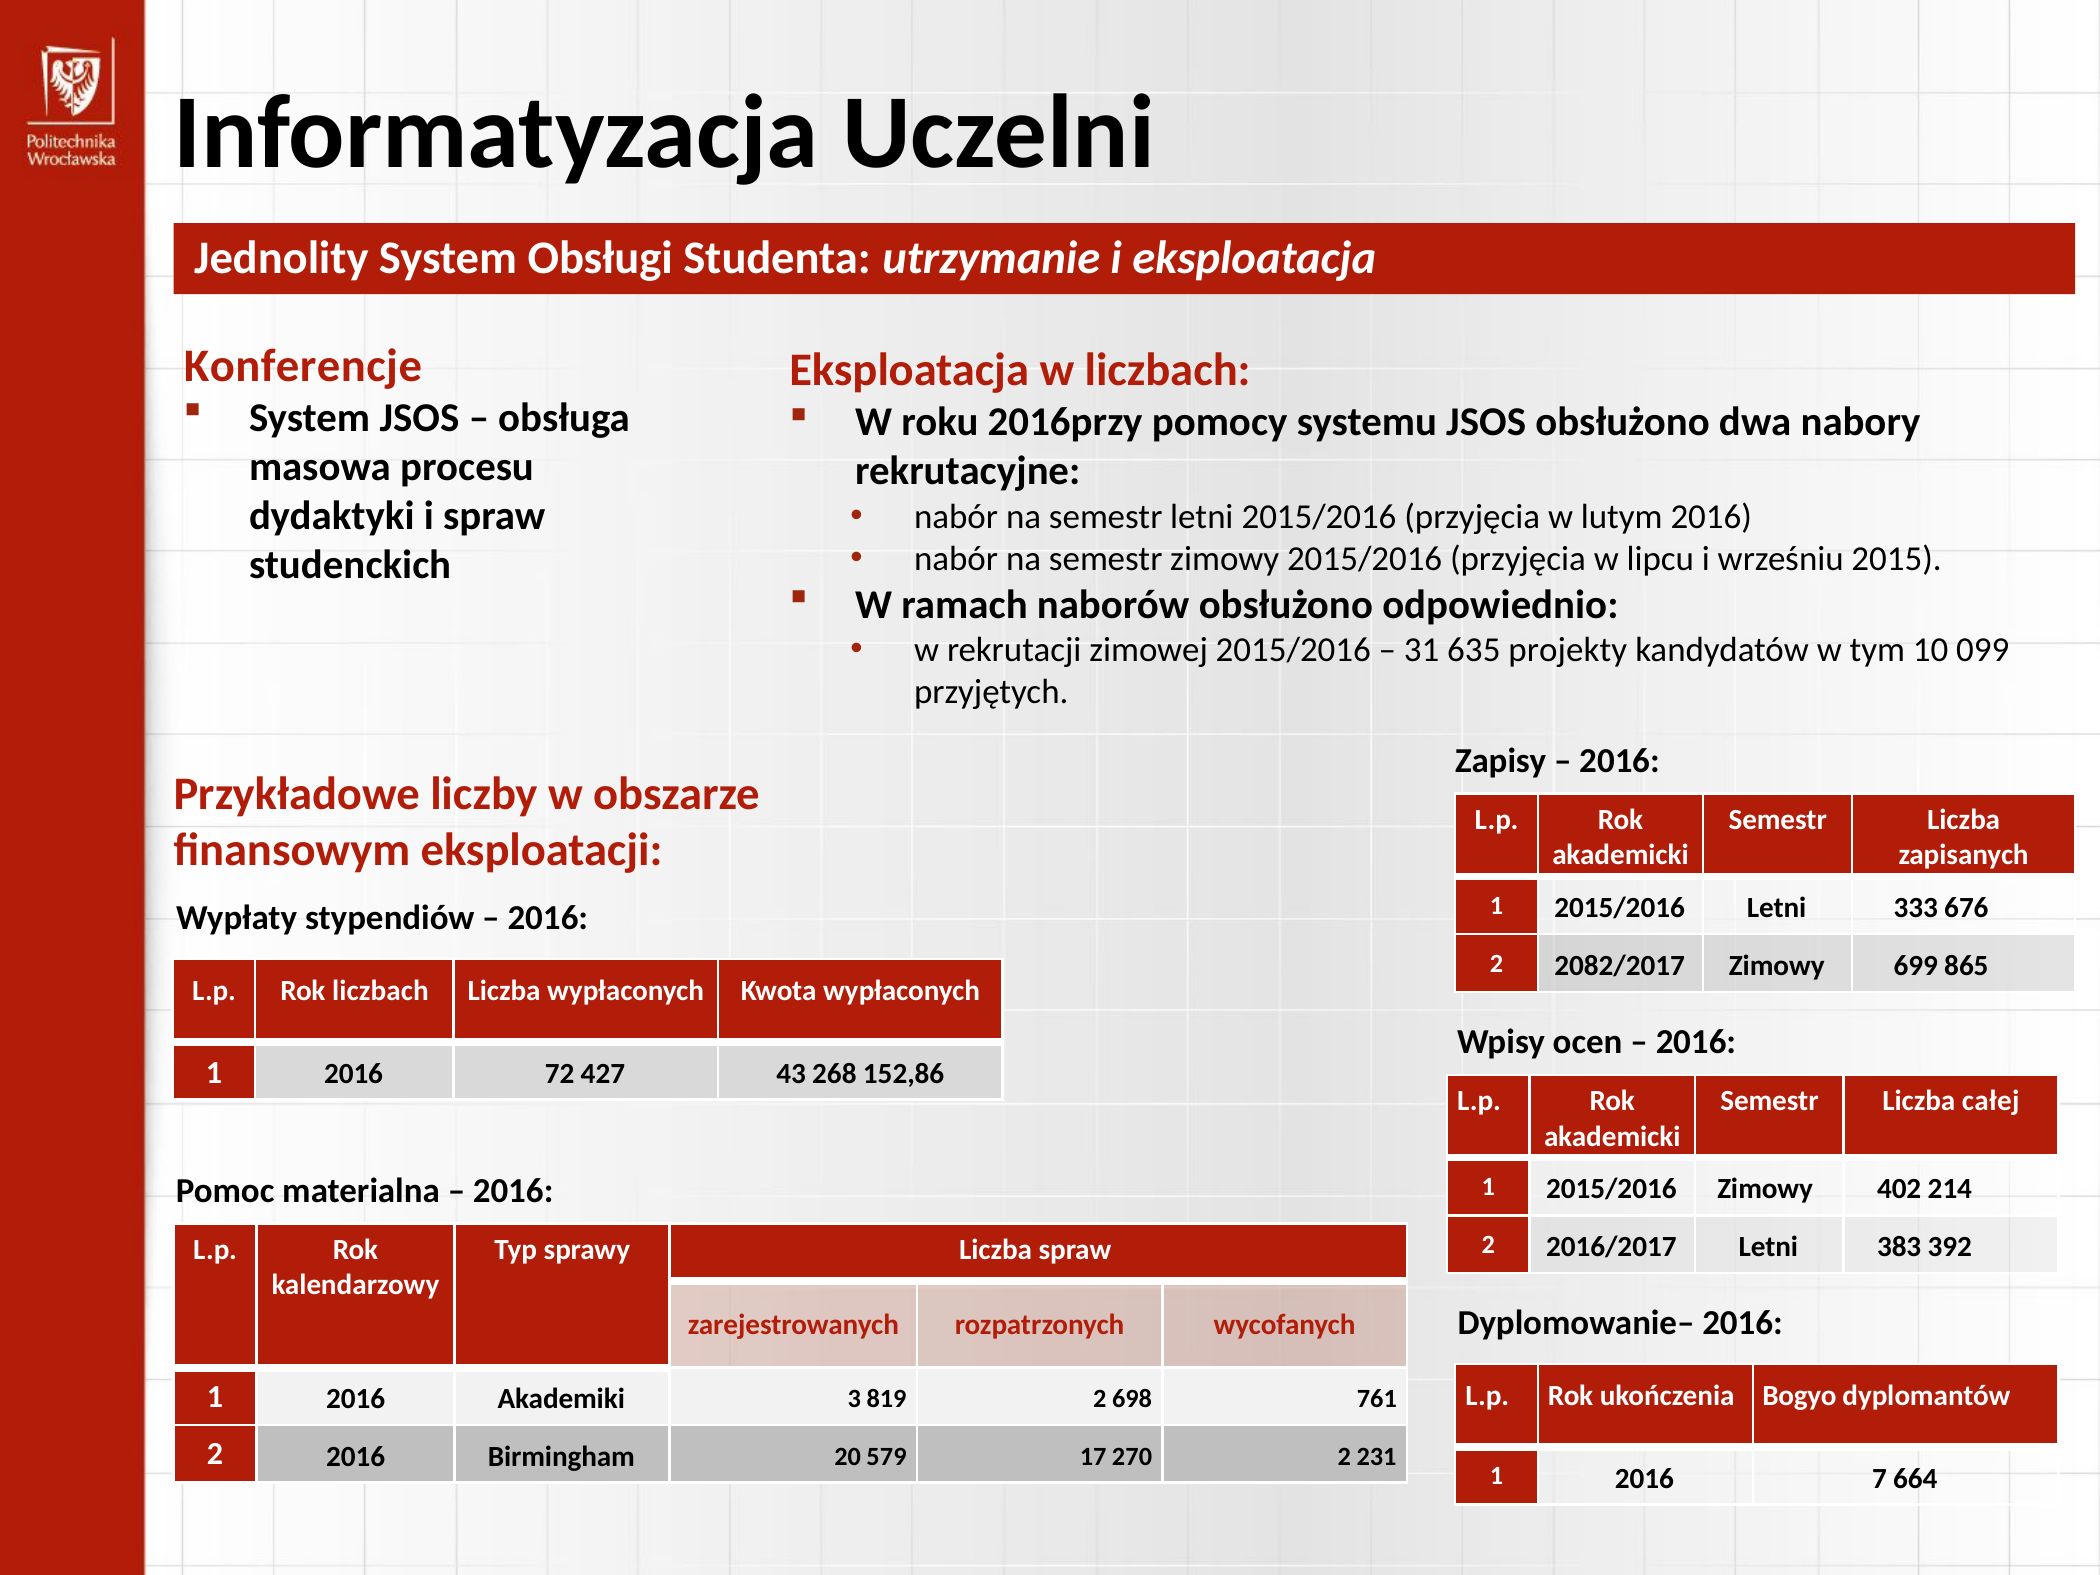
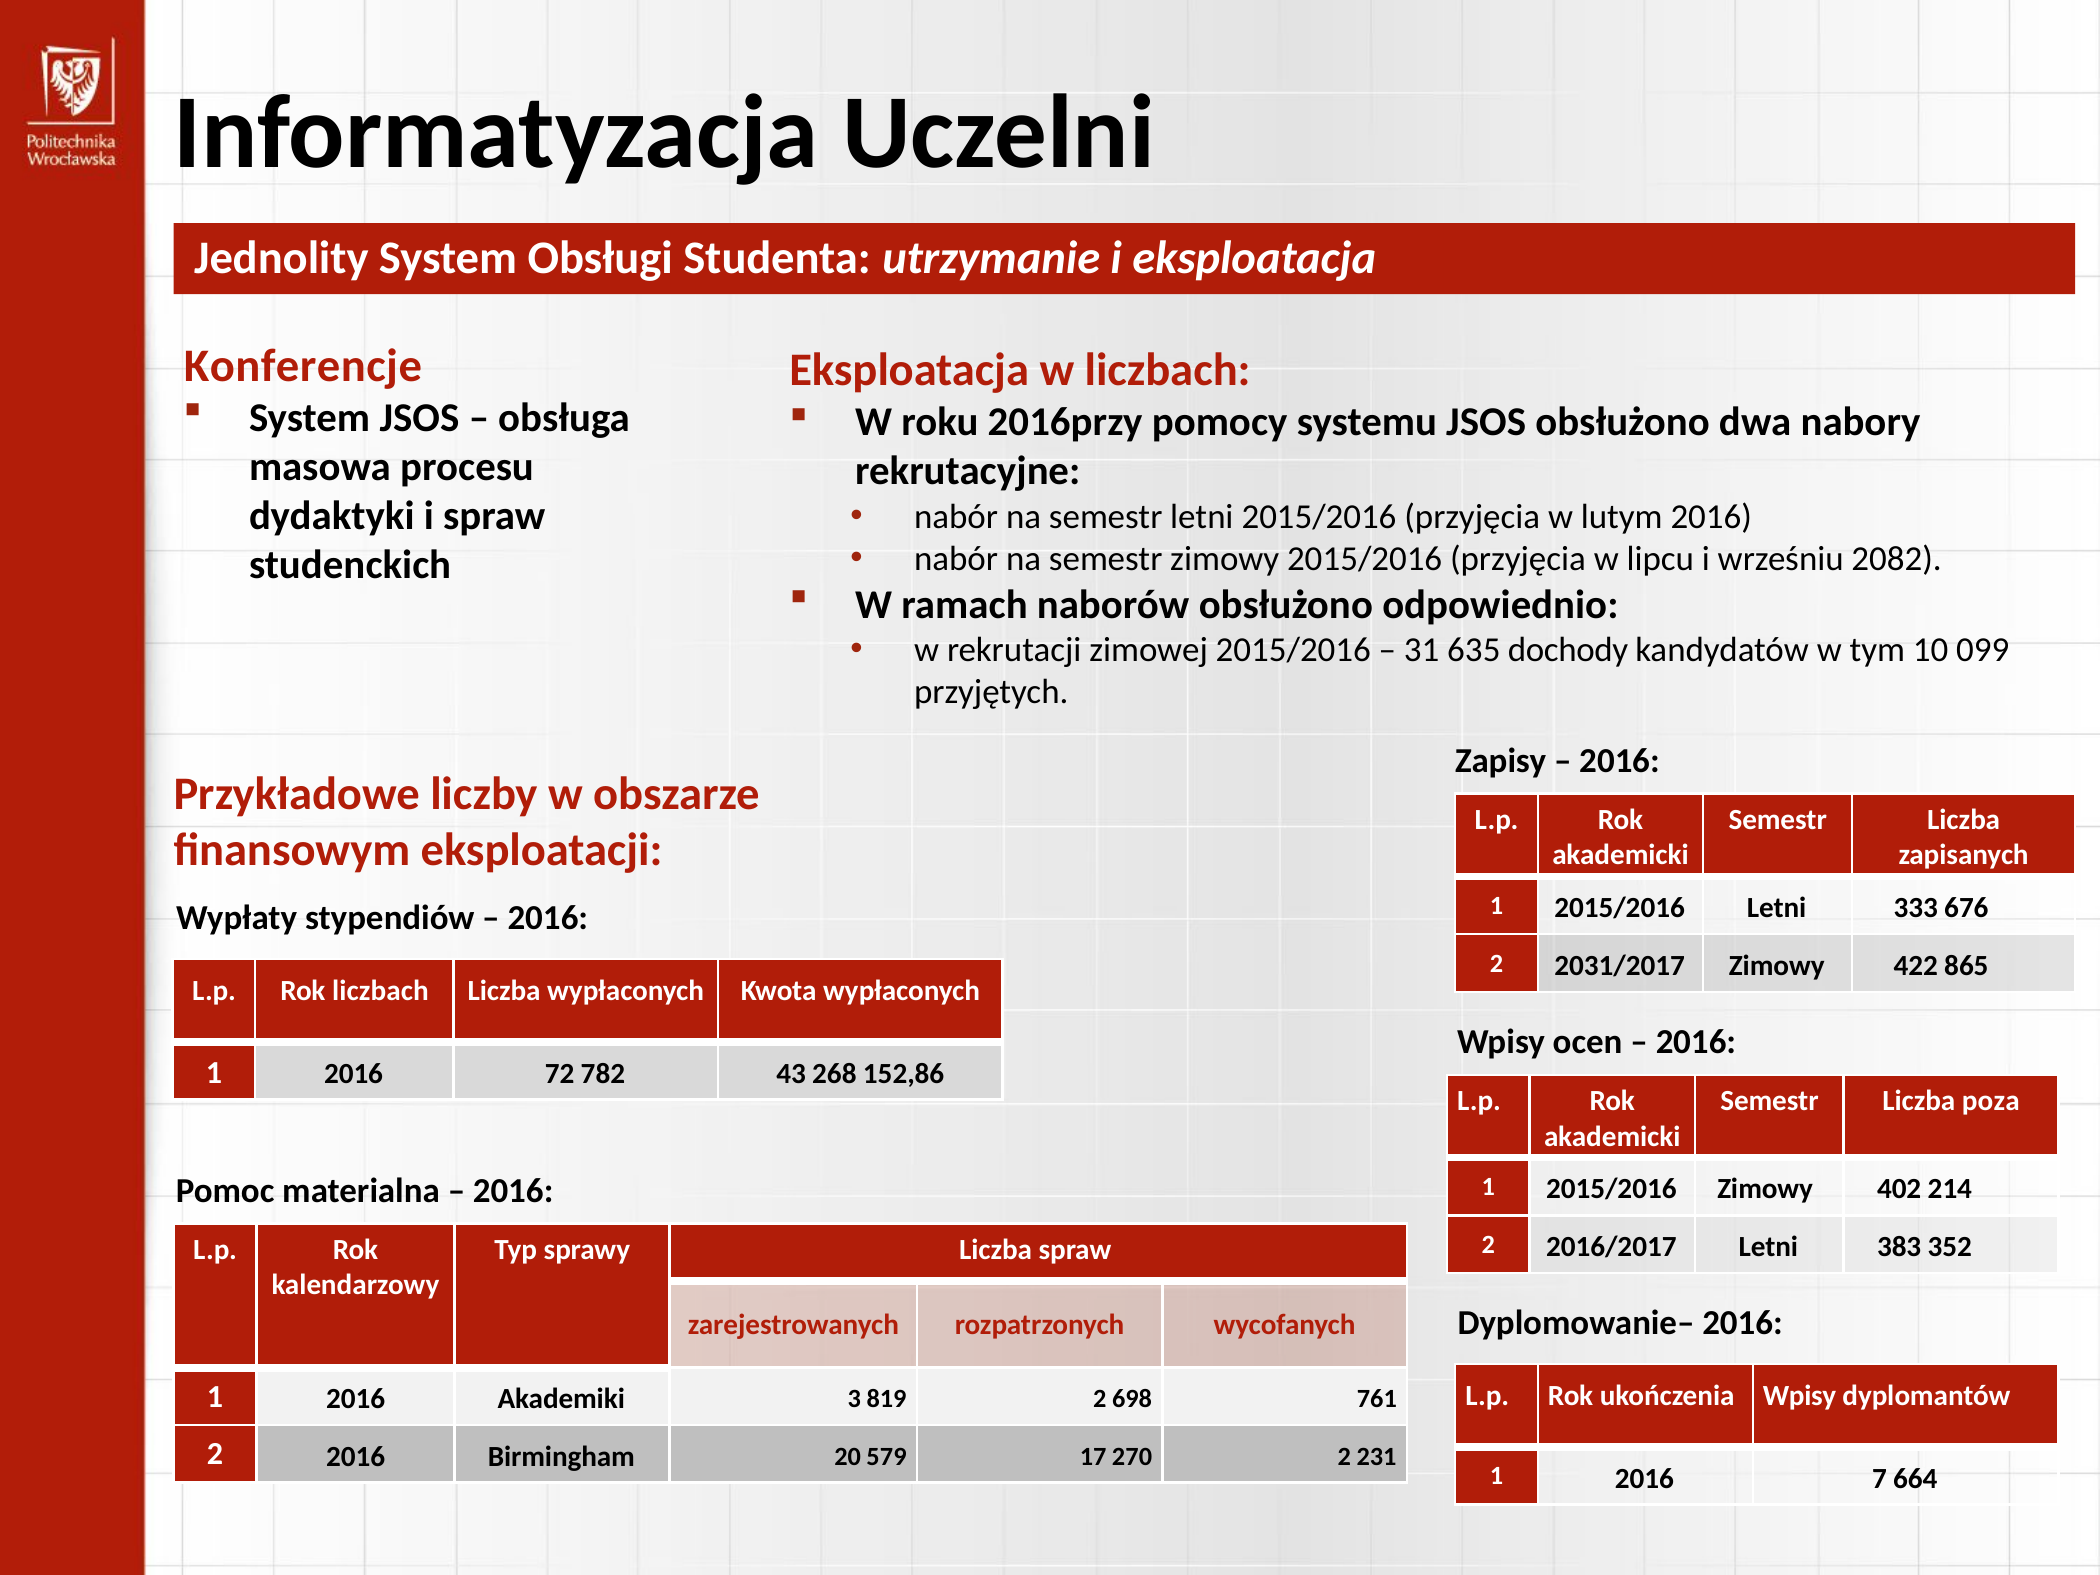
2015: 2015 -> 2082
projekty: projekty -> dochody
2082/2017: 2082/2017 -> 2031/2017
699: 699 -> 422
427: 427 -> 782
całej: całej -> poza
392: 392 -> 352
ukończenia Bogyo: Bogyo -> Wpisy
